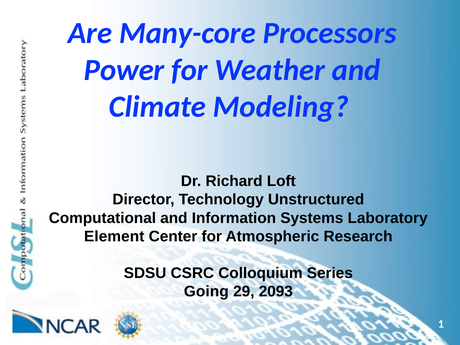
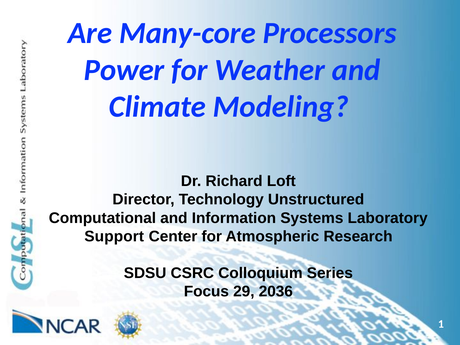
Element: Element -> Support
Going: Going -> Focus
2093: 2093 -> 2036
